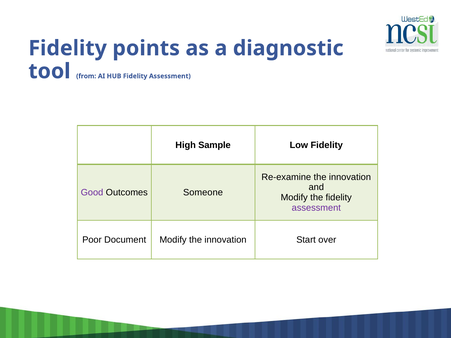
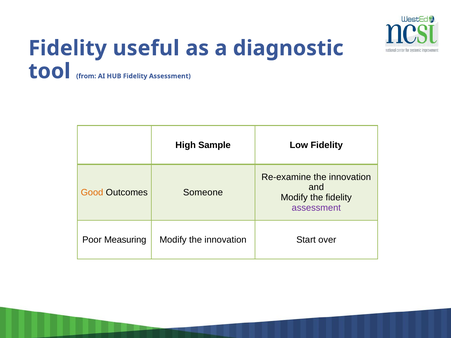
points: points -> useful
Good colour: purple -> orange
Document: Document -> Measuring
